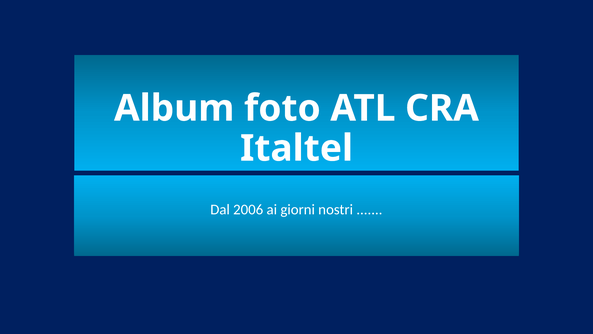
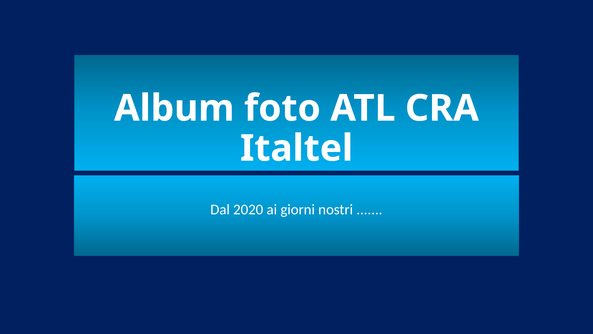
2006: 2006 -> 2020
